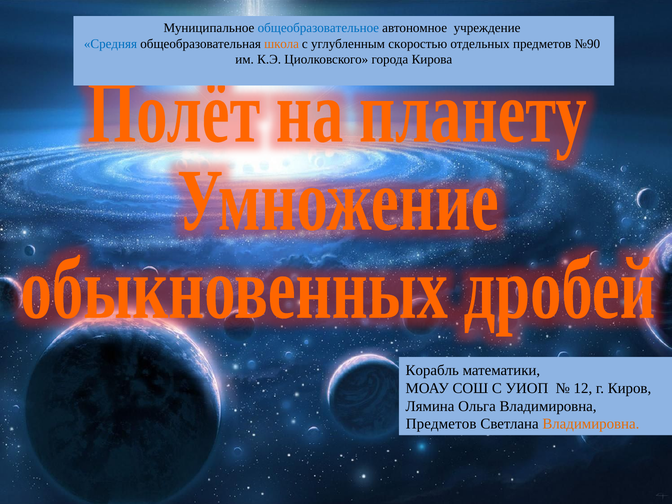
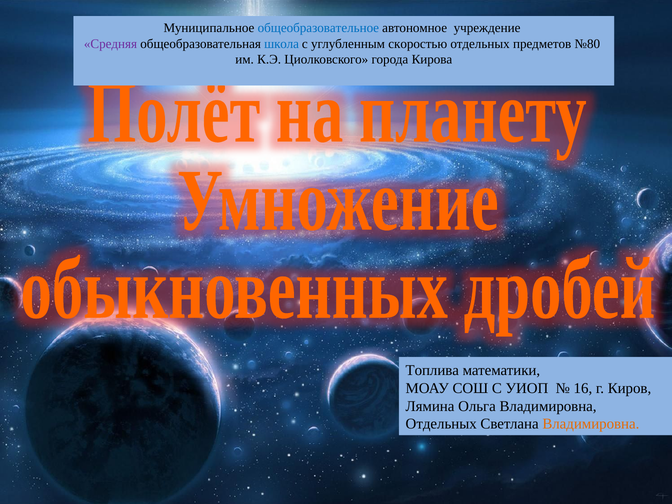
Средняя colour: blue -> purple
школа colour: orange -> blue
№90: №90 -> №80
Корабль: Корабль -> Топлива
12: 12 -> 16
Предметов at (441, 424): Предметов -> Отдельных
